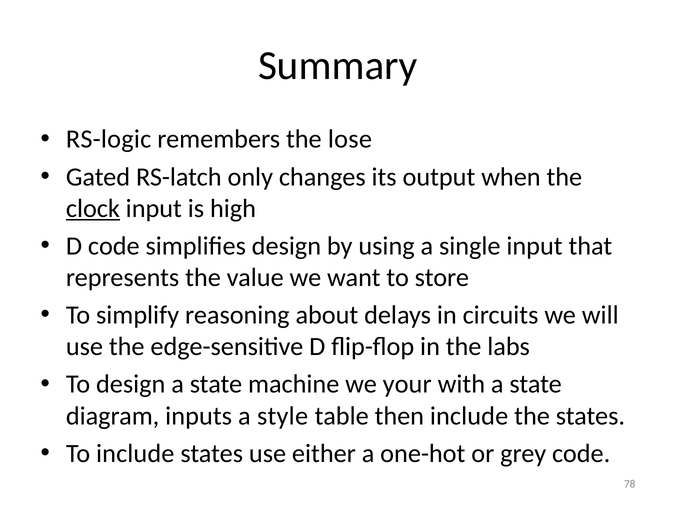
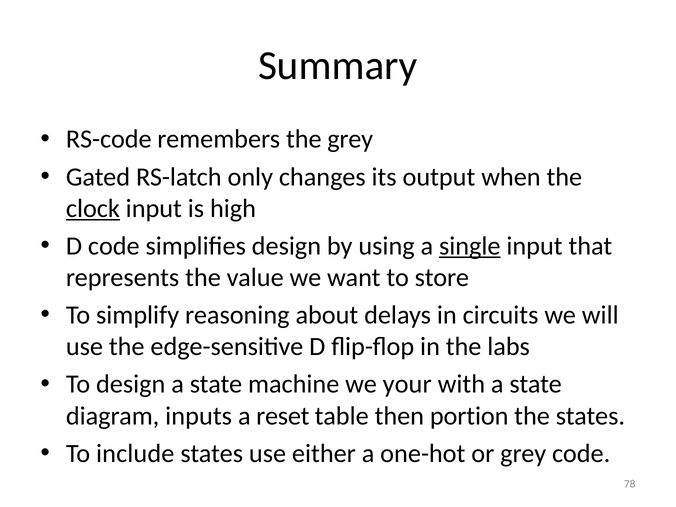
RS-logic: RS-logic -> RS-code
the lose: lose -> grey
single underline: none -> present
style: style -> reset
then include: include -> portion
